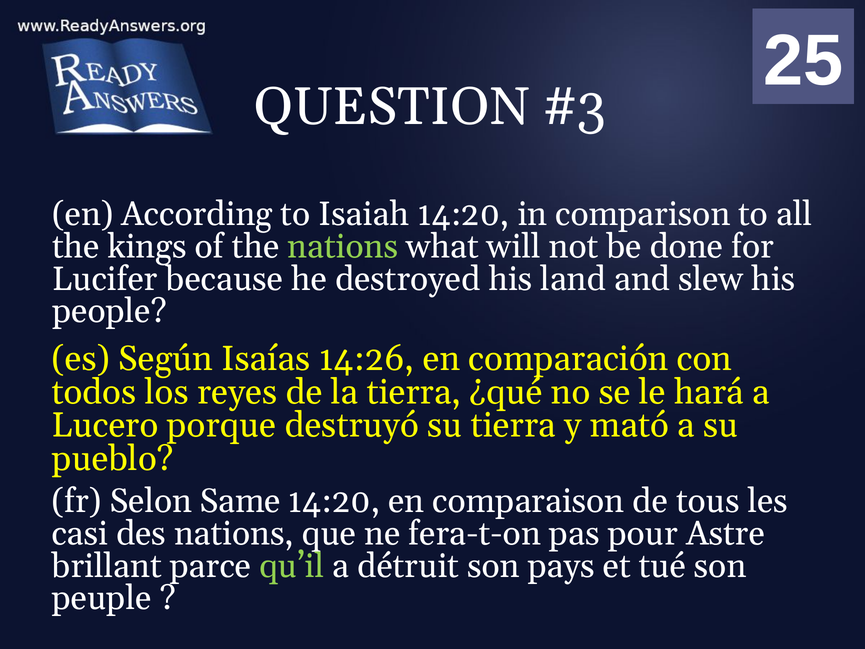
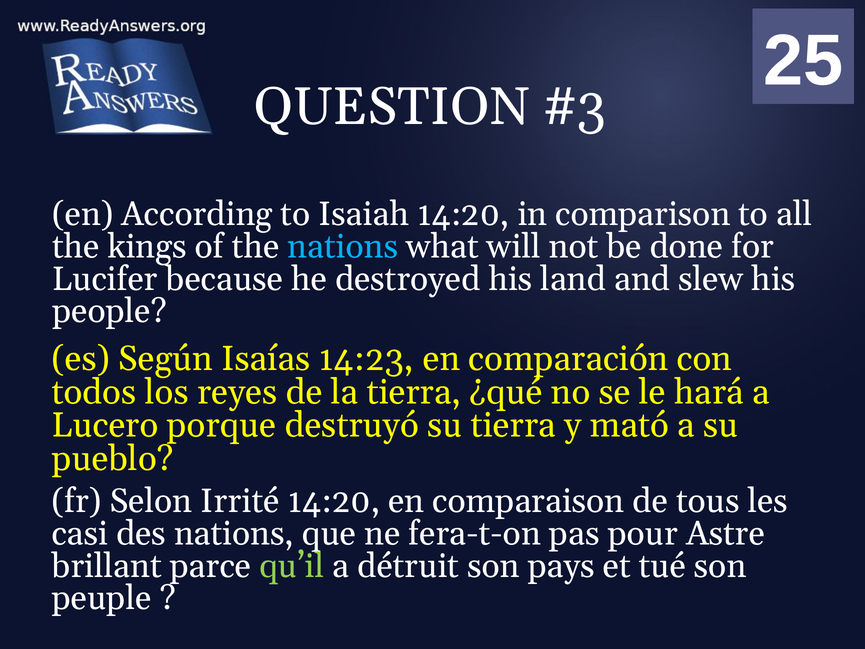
nations at (343, 247) colour: light green -> light blue
14:26: 14:26 -> 14:23
Same: Same -> Irrité
